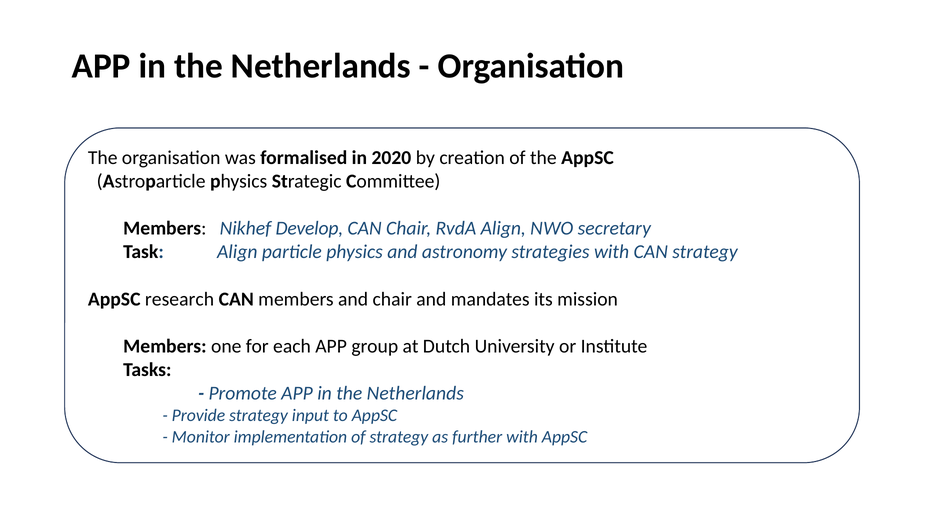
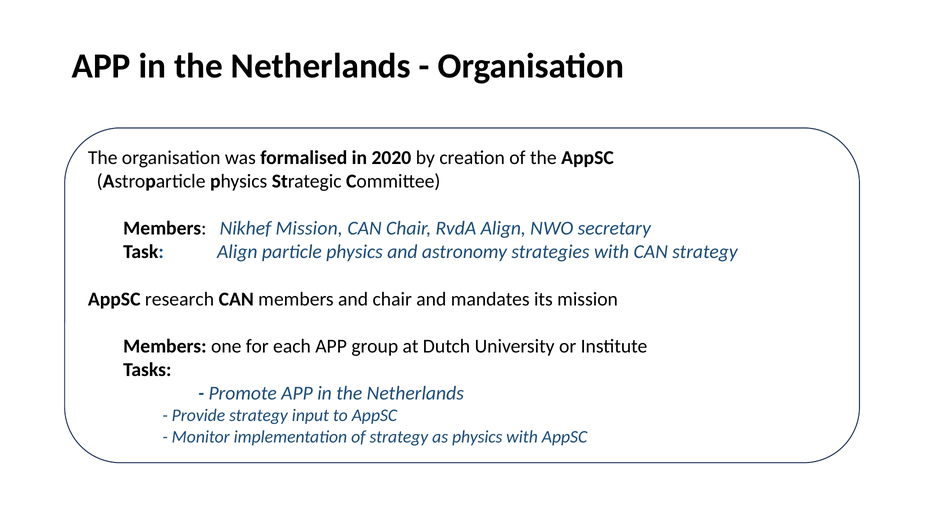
Nikhef Develop: Develop -> Mission
as further: further -> physics
